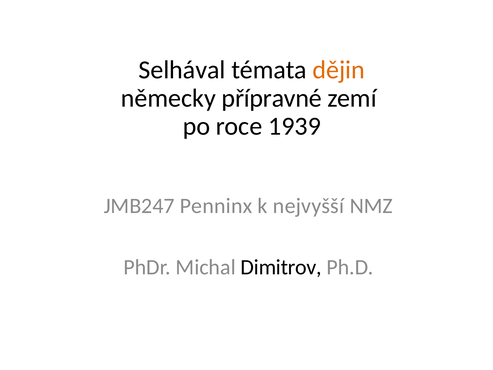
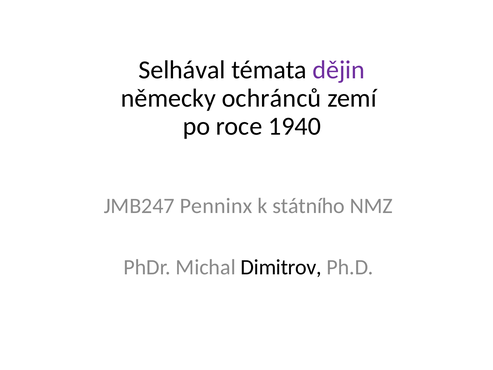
dějin colour: orange -> purple
přípravné: přípravné -> ochránců
1939: 1939 -> 1940
nejvyšší: nejvyšší -> státního
